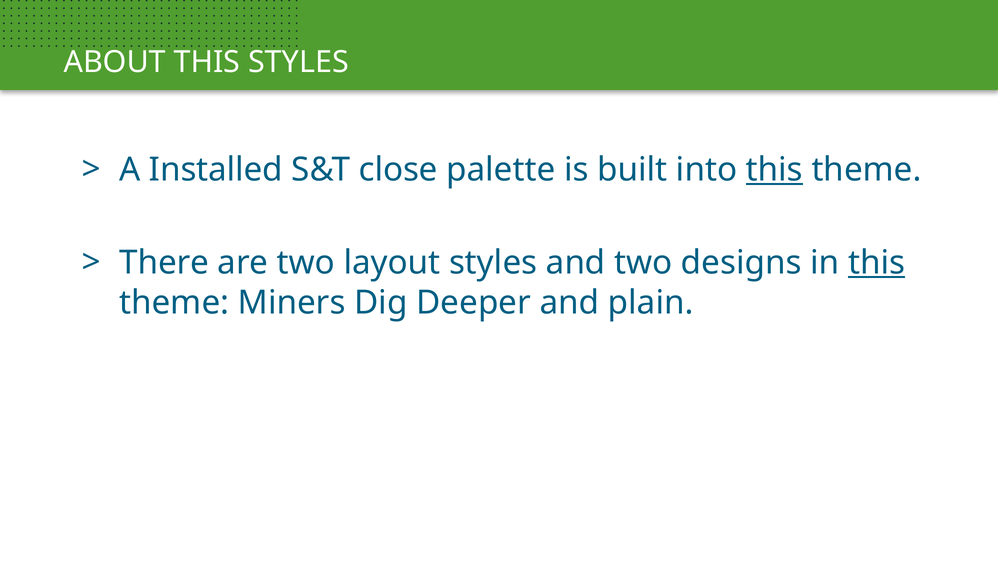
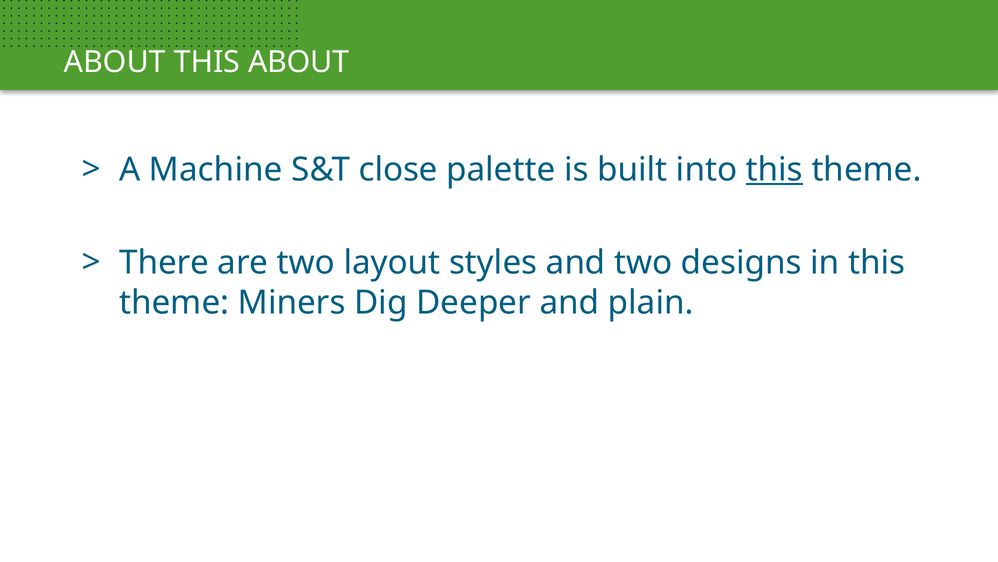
THIS STYLES: STYLES -> ABOUT
Installed: Installed -> Machine
this at (877, 262) underline: present -> none
